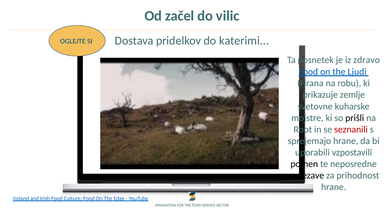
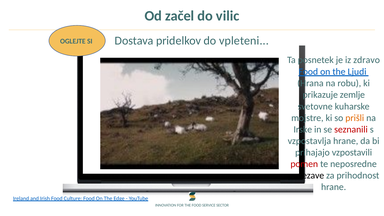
katerimi: katerimi -> vpleteni
prišli colour: black -> orange
Root: Root -> Irske
sprejemajo: sprejemajo -> vzpostavlja
uporabili: uporabili -> prihajajo
pomen colour: black -> red
